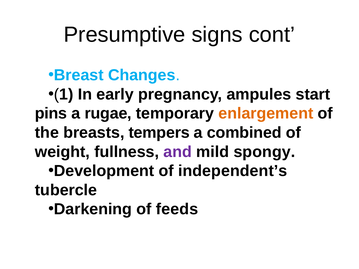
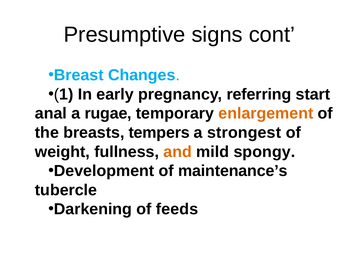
ampules: ampules -> referring
pins: pins -> anal
combined: combined -> strongest
and colour: purple -> orange
independent’s: independent’s -> maintenance’s
